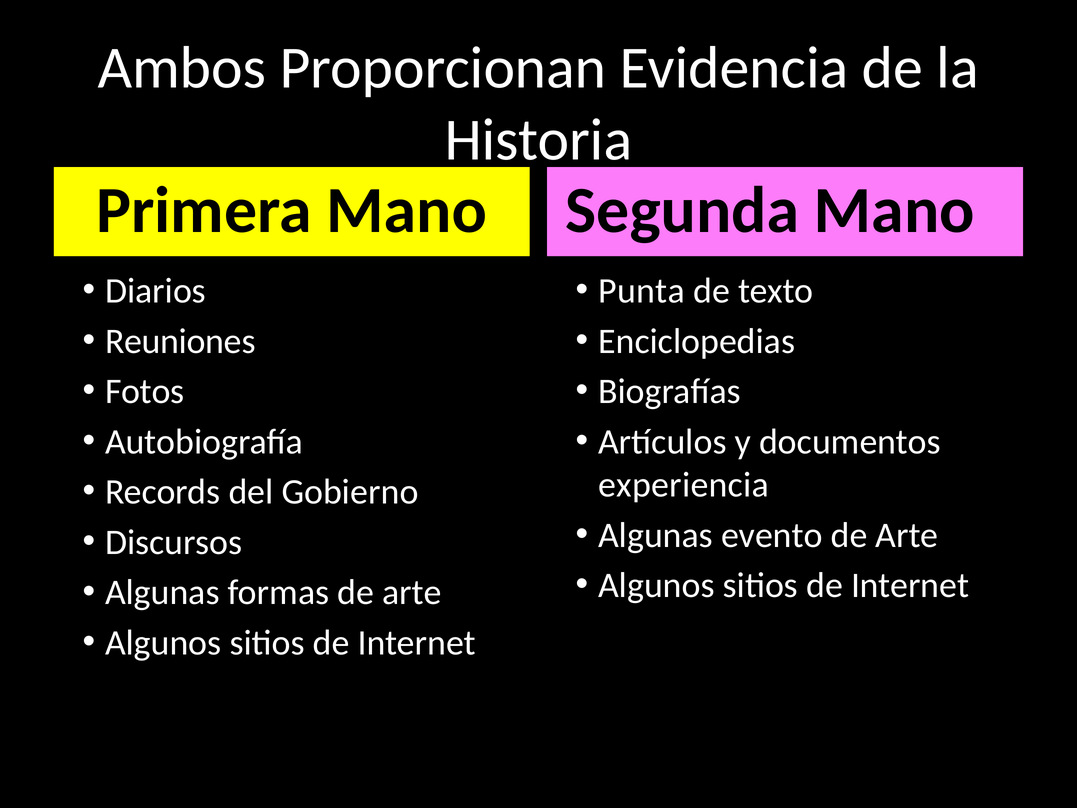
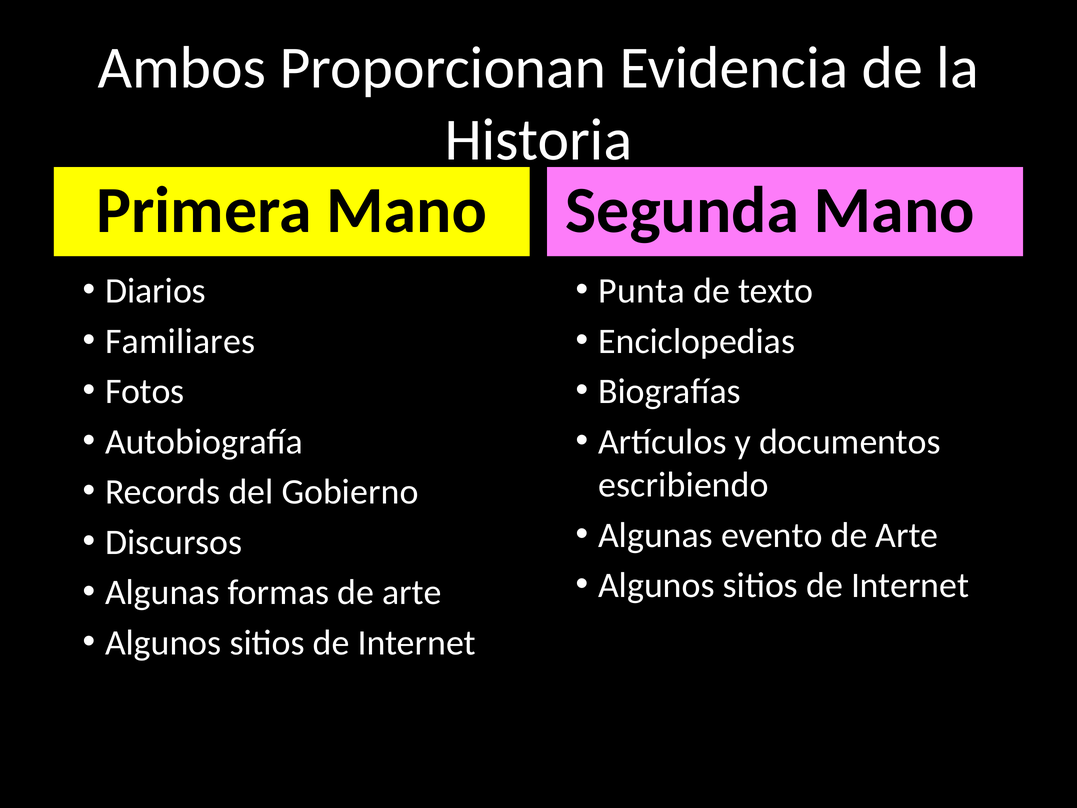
Reuniones: Reuniones -> Familiares
experiencia: experiencia -> escribiendo
